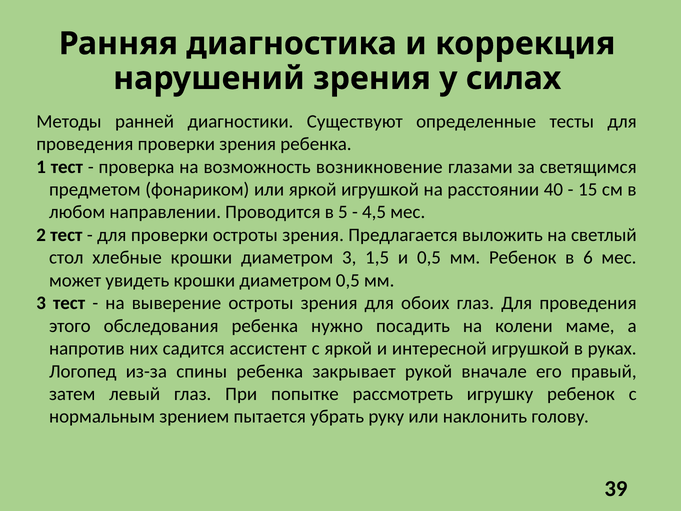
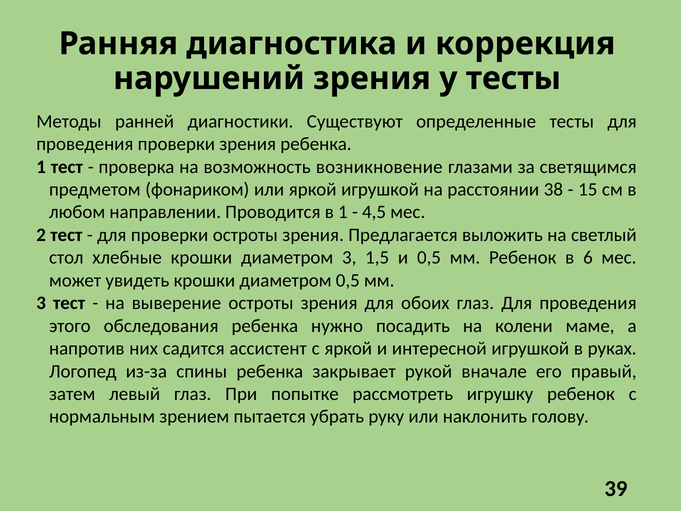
у силах: силах -> тесты
40: 40 -> 38
в 5: 5 -> 1
